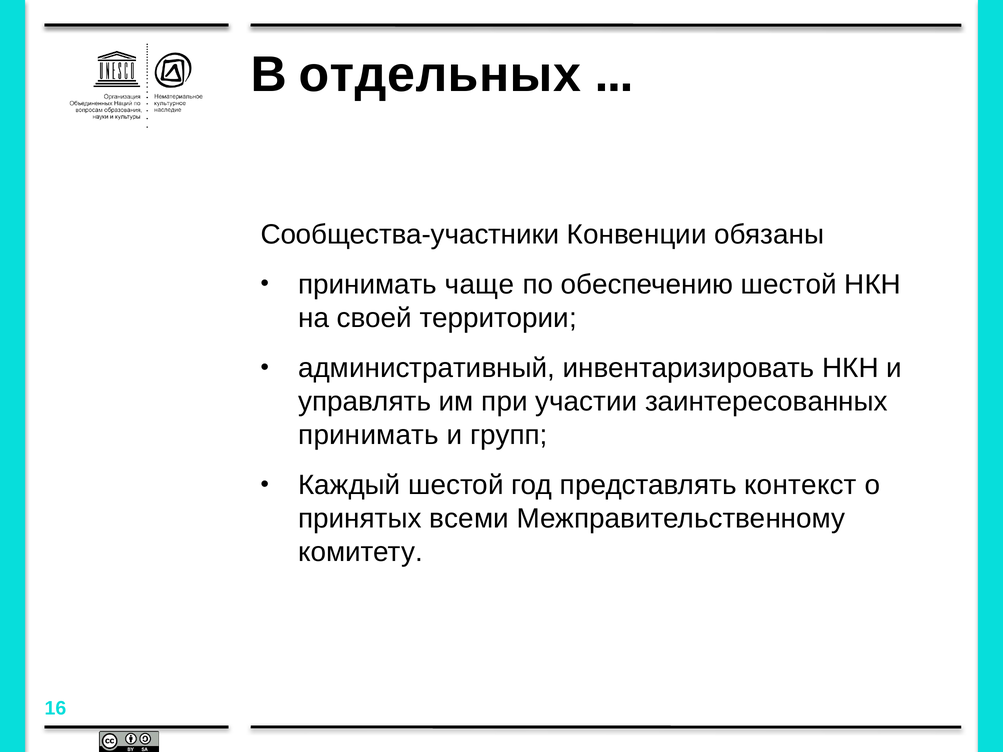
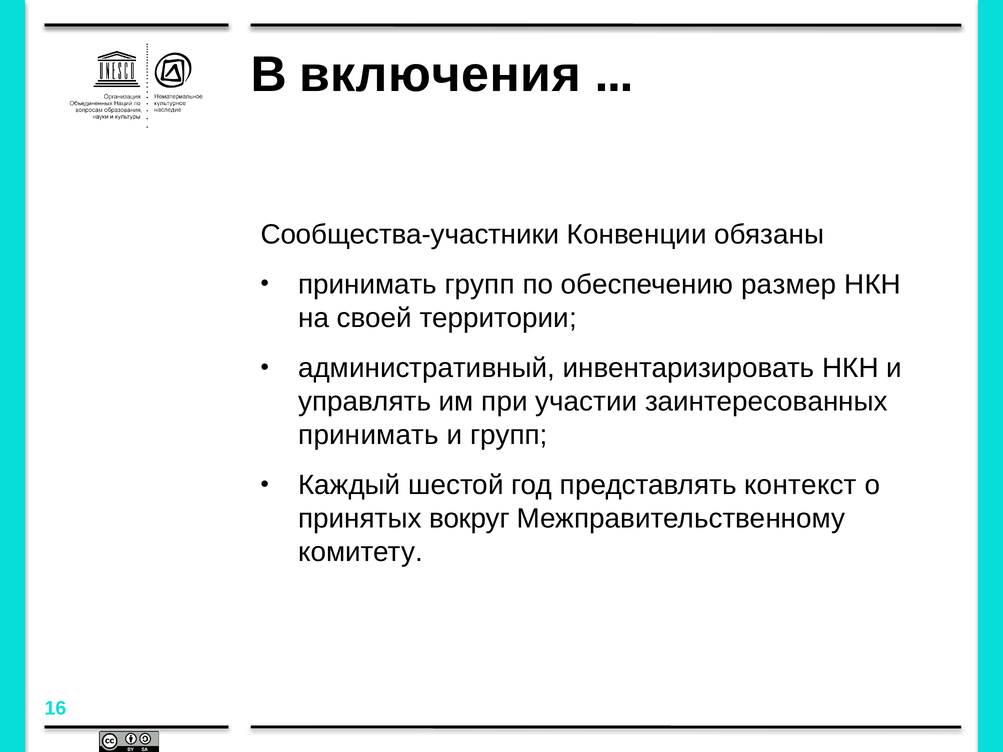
отдельных: отдельных -> включения
принимать чаще: чаще -> групп
обеспечению шестой: шестой -> размер
всеми: всеми -> вокруг
